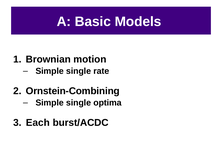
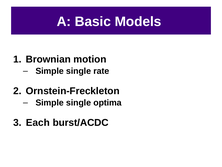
Ornstein-Combining: Ornstein-Combining -> Ornstein-Freckleton
